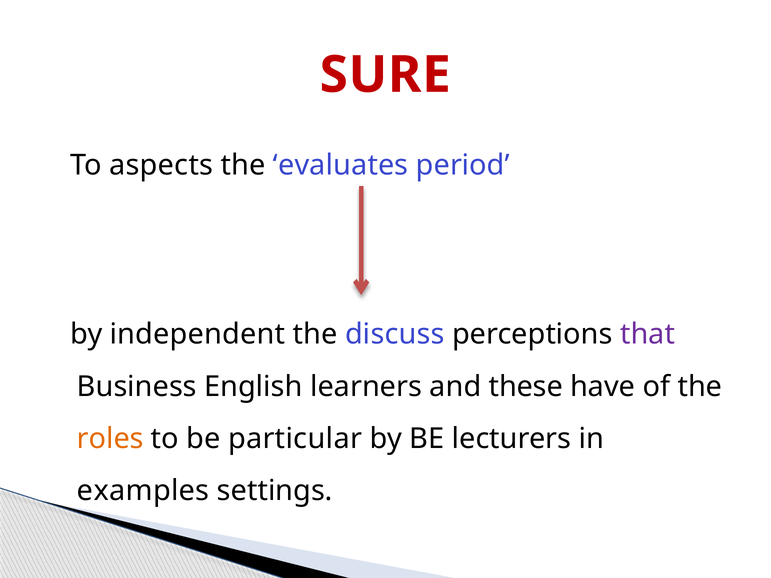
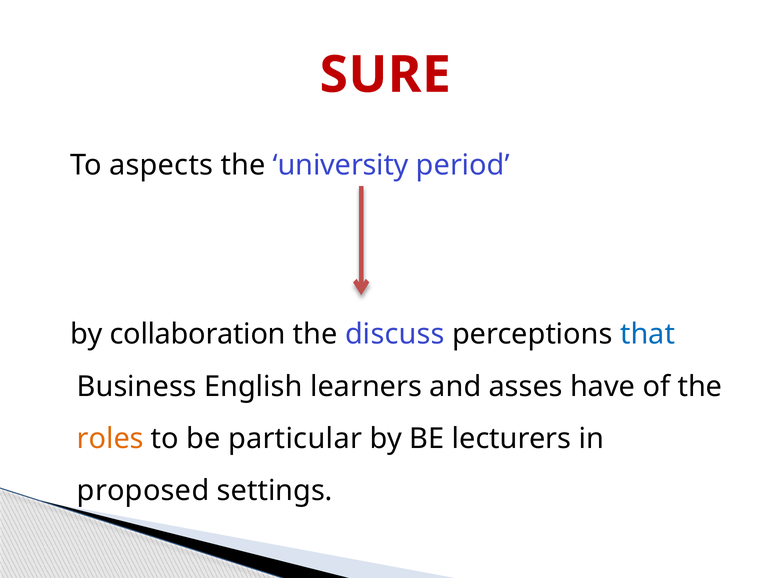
evaluates: evaluates -> university
independent: independent -> collaboration
that colour: purple -> blue
these: these -> asses
examples: examples -> proposed
